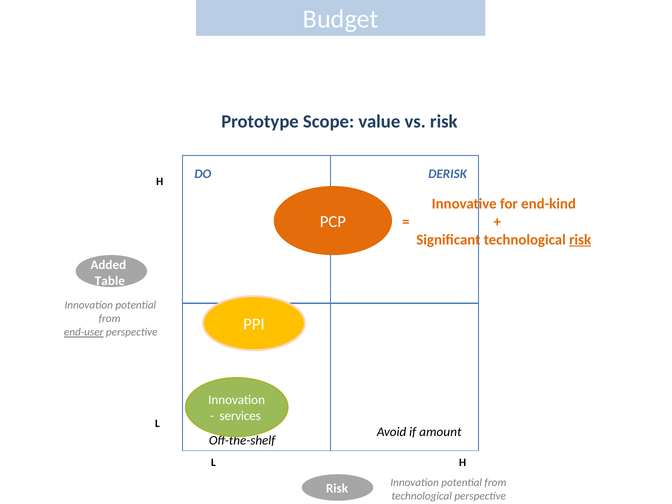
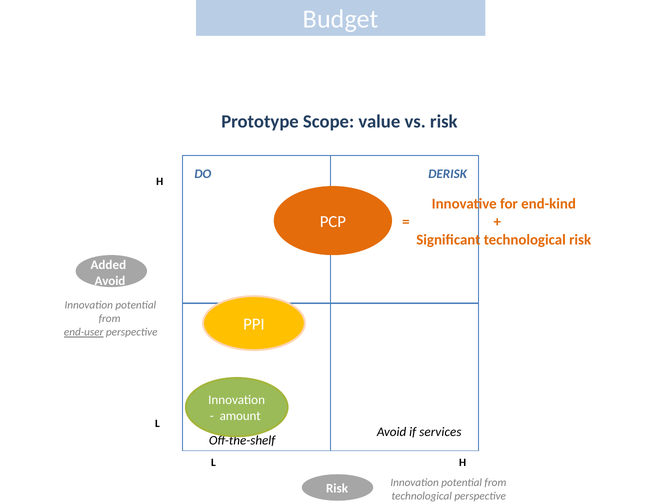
risk at (580, 240) underline: present -> none
Table at (110, 281): Table -> Avoid
services: services -> amount
amount: amount -> services
